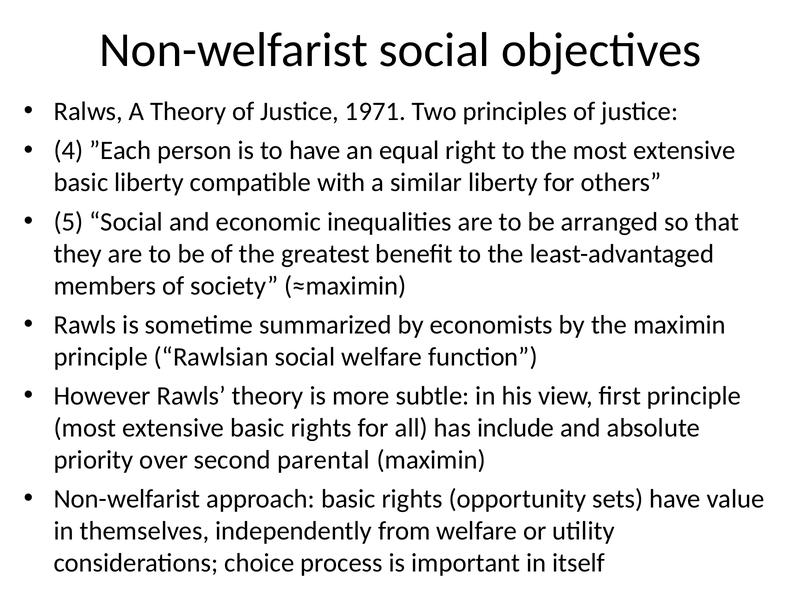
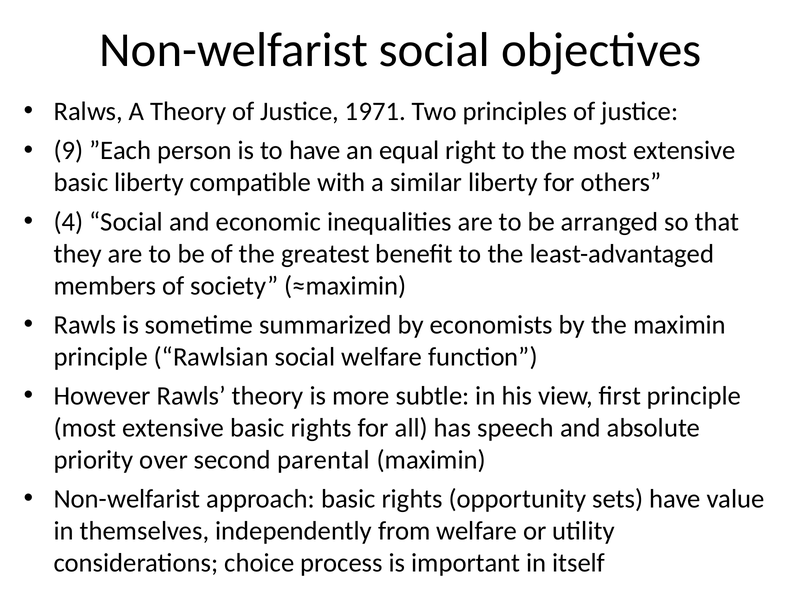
4: 4 -> 9
5: 5 -> 4
include: include -> speech
